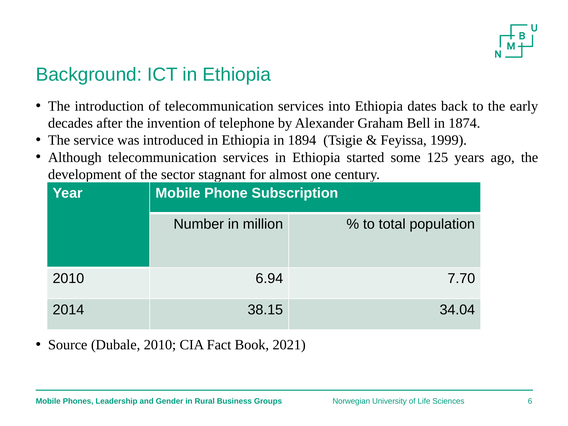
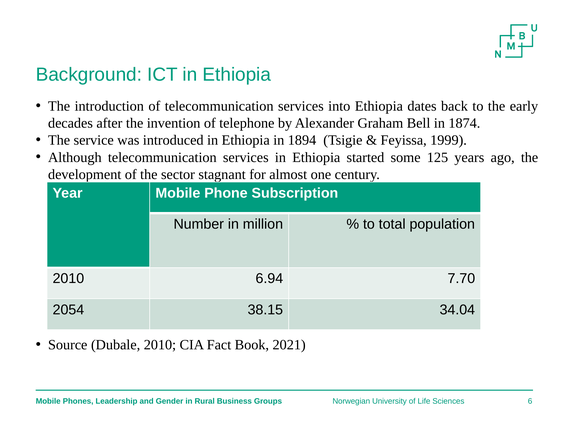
2014: 2014 -> 2054
